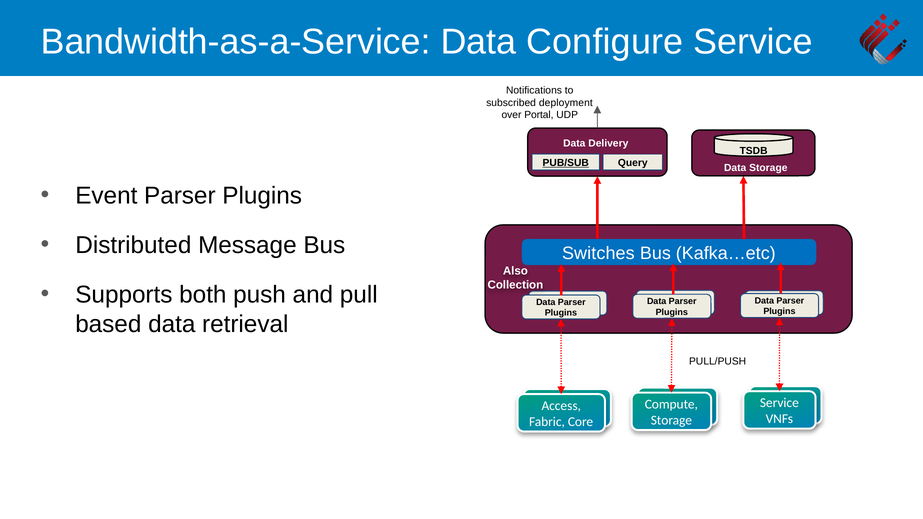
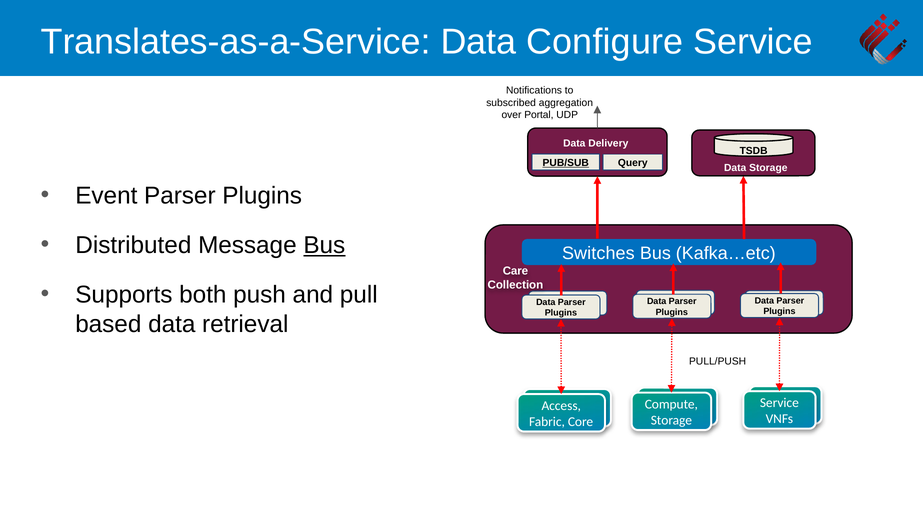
Bandwidth-as-a-Service: Bandwidth-as-a-Service -> Translates-as-a-Service
deployment: deployment -> aggregation
Bus at (324, 245) underline: none -> present
Also: Also -> Care
